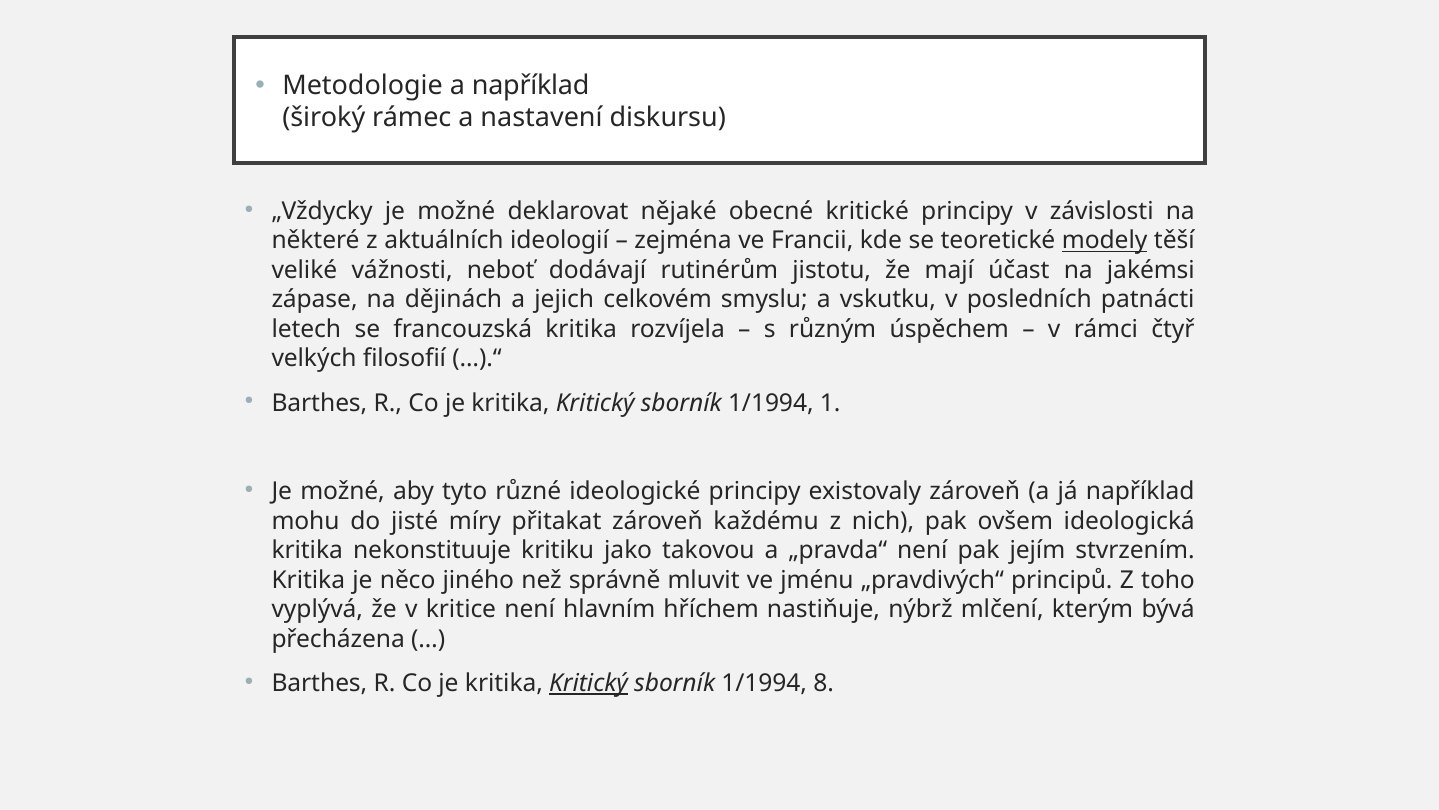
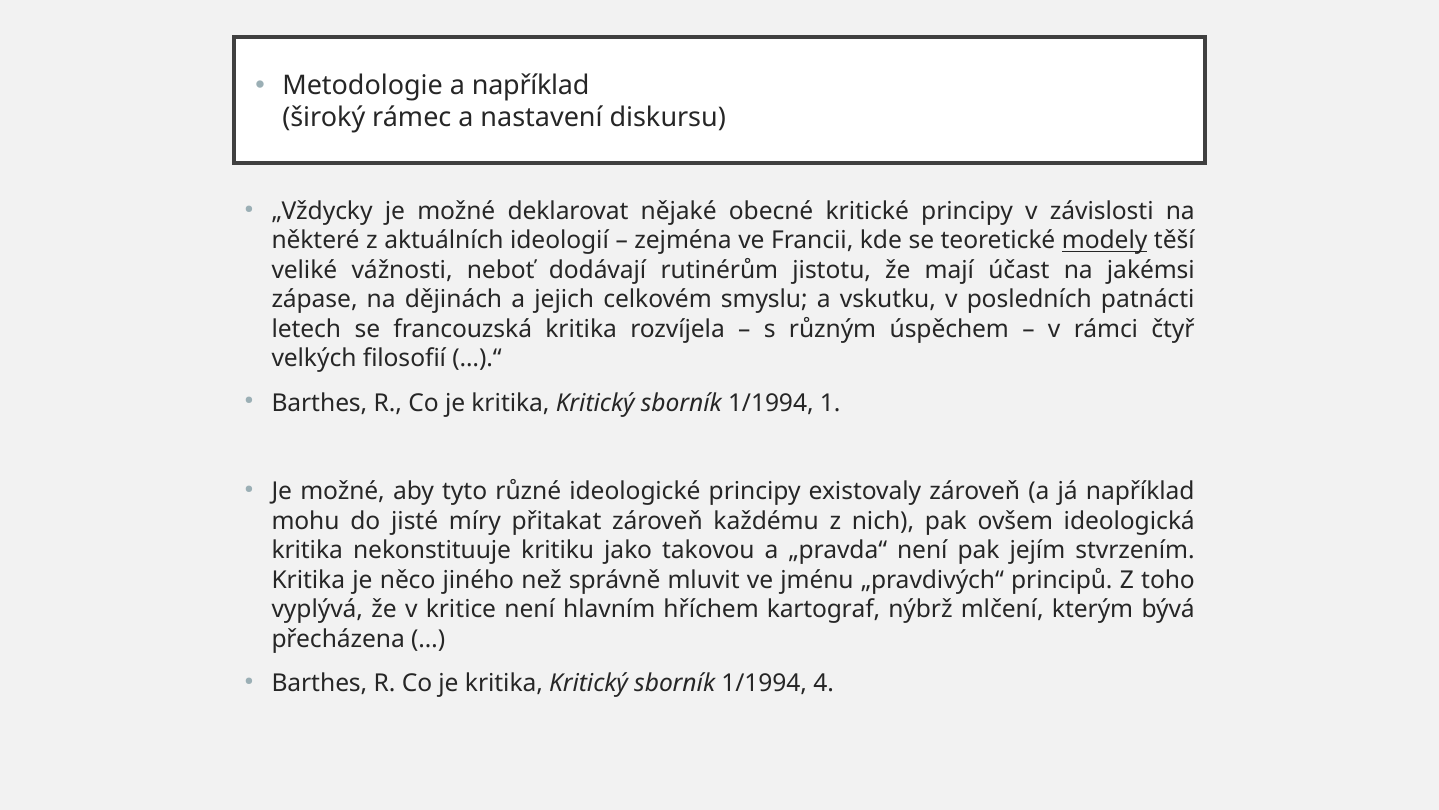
nastiňuje: nastiňuje -> kartograf
Kritický at (589, 683) underline: present -> none
8: 8 -> 4
